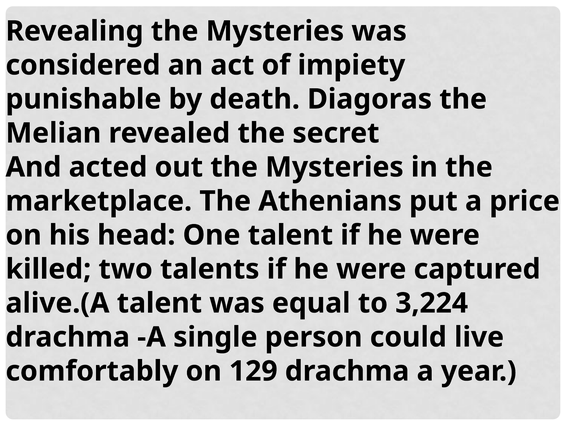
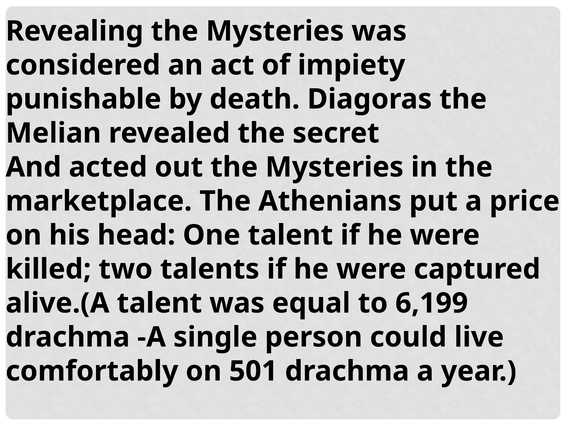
3,224: 3,224 -> 6,199
129: 129 -> 501
